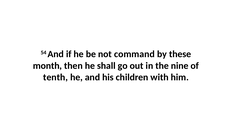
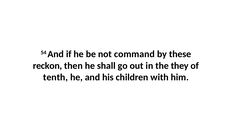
month: month -> reckon
nine: nine -> they
